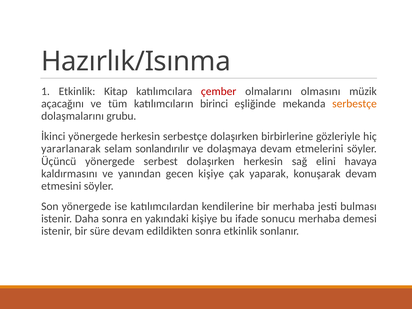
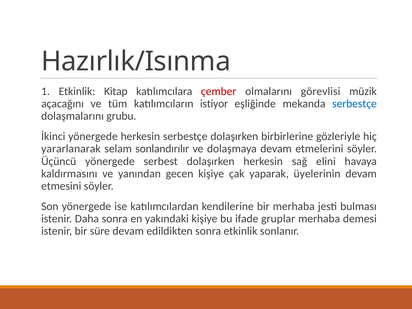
olmasını: olmasını -> görevlisi
birinci: birinci -> istiyor
serbestçe at (354, 104) colour: orange -> blue
konuşarak: konuşarak -> üyelerinin
sonucu: sonucu -> gruplar
